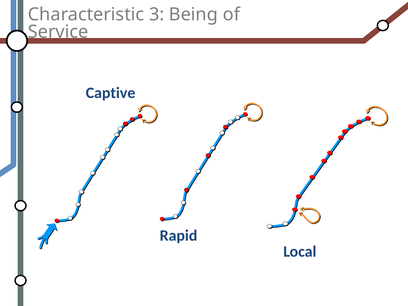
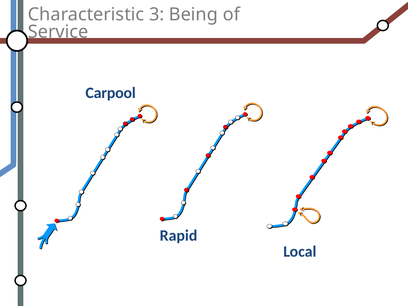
Captive: Captive -> Carpool
